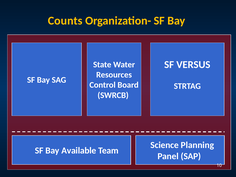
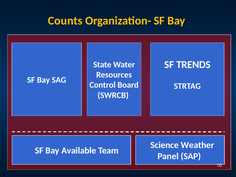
VERSUS: VERSUS -> TRENDS
Planning: Planning -> Weather
